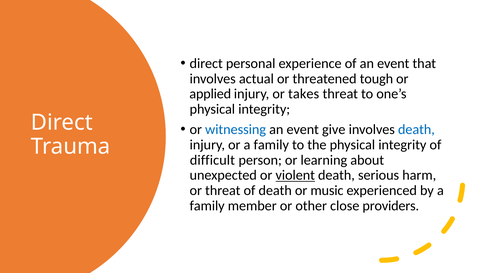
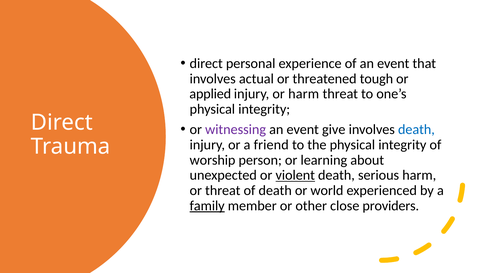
or takes: takes -> harm
witnessing colour: blue -> purple
or a family: family -> friend
difficult: difficult -> worship
music: music -> world
family at (207, 206) underline: none -> present
